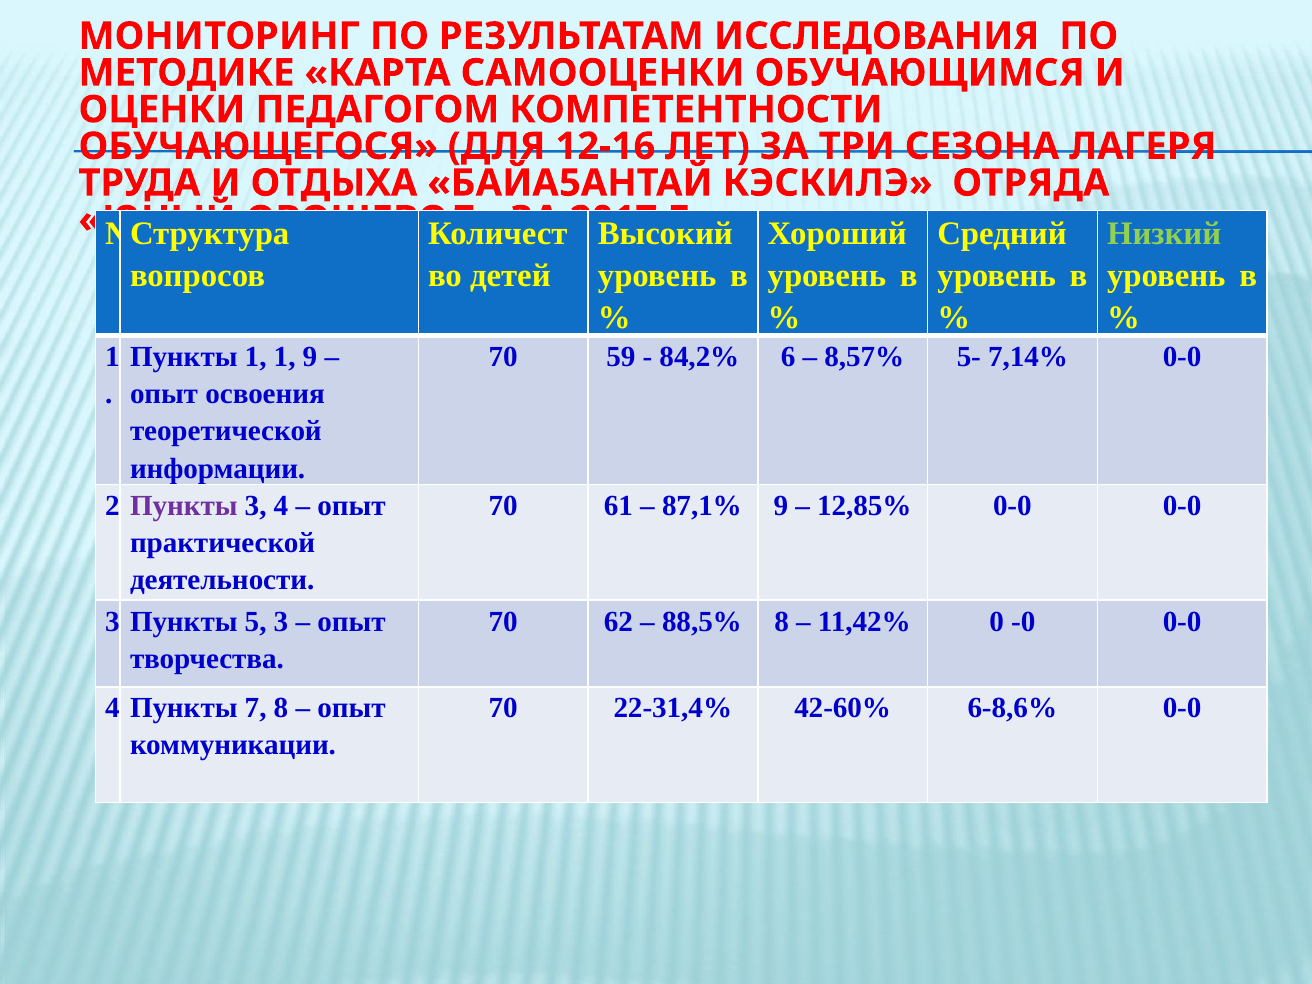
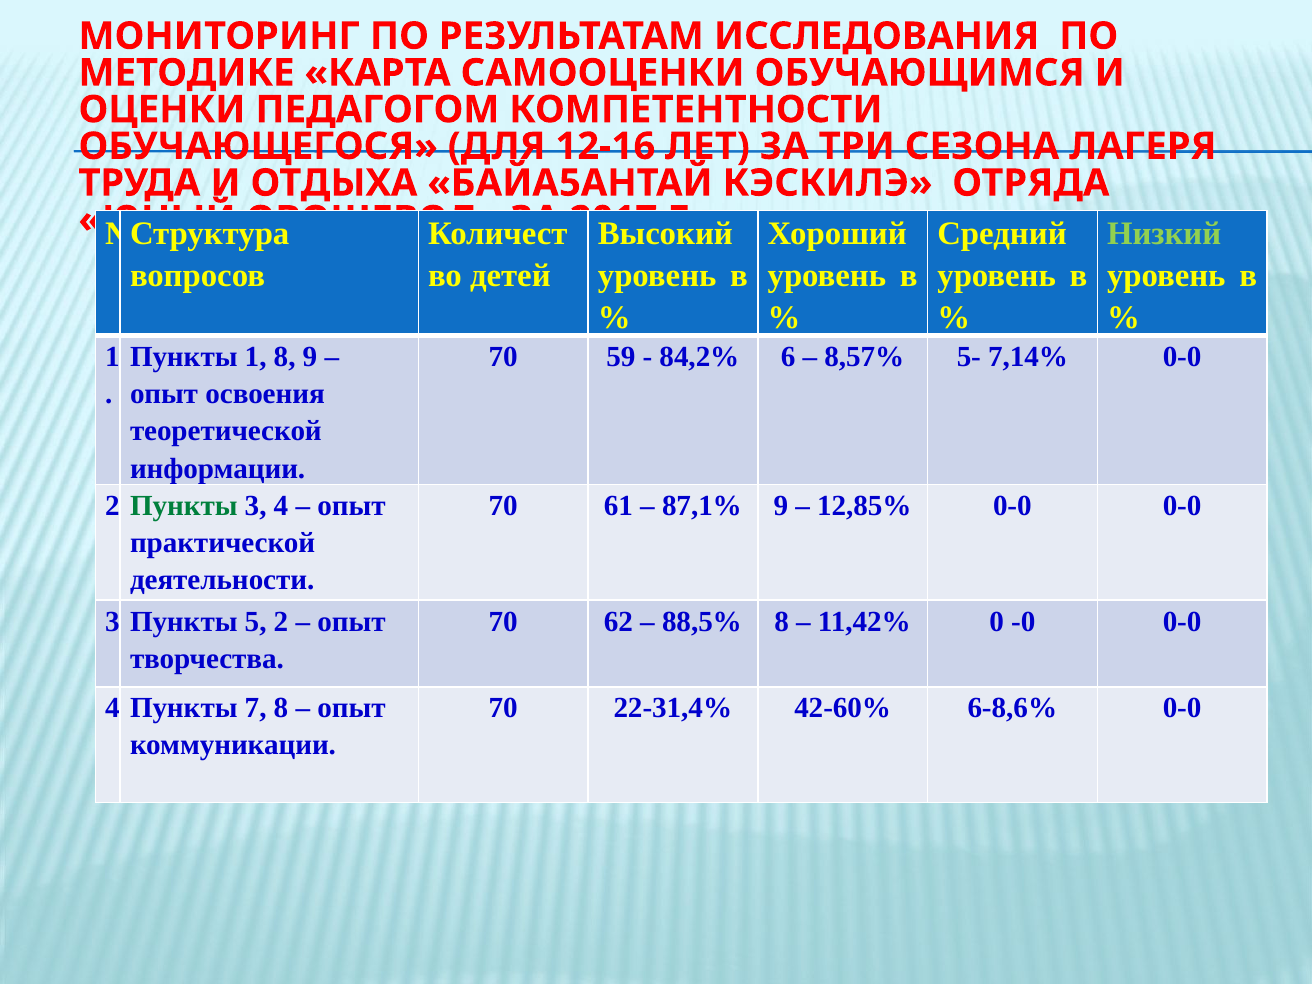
1 1: 1 -> 8
Пункты at (184, 506) colour: purple -> green
5 3: 3 -> 2
